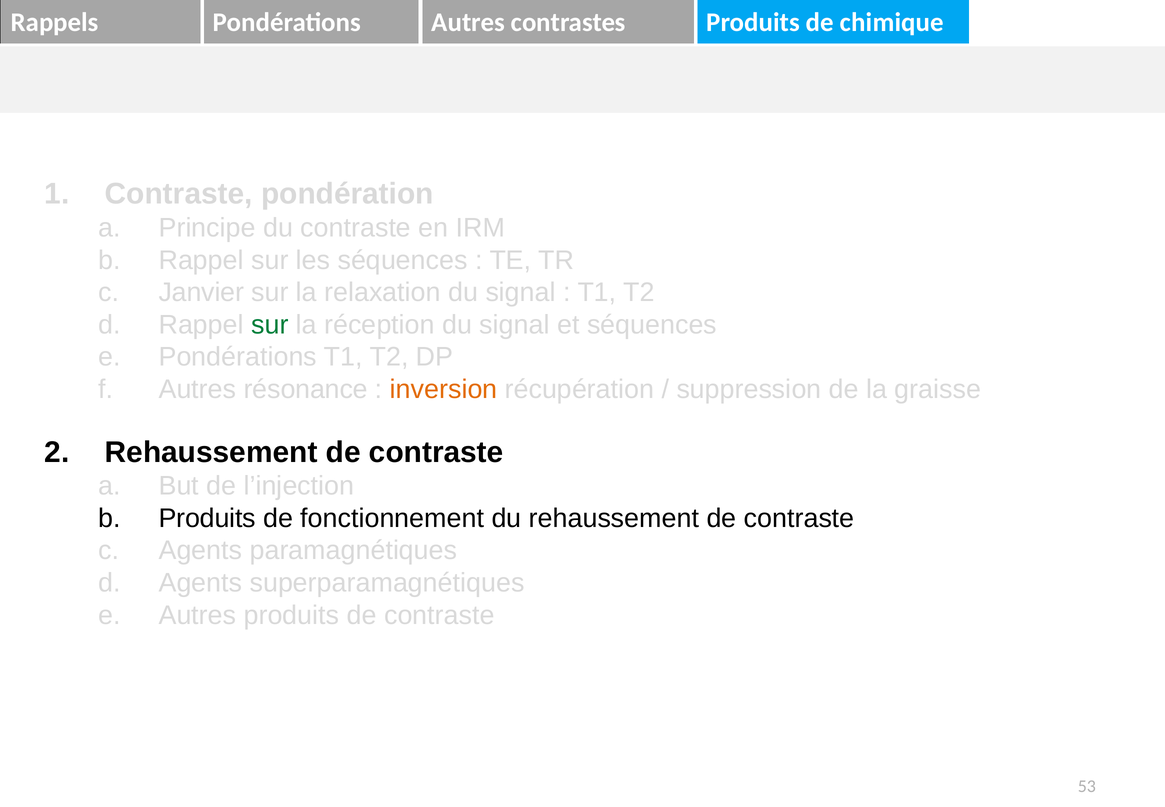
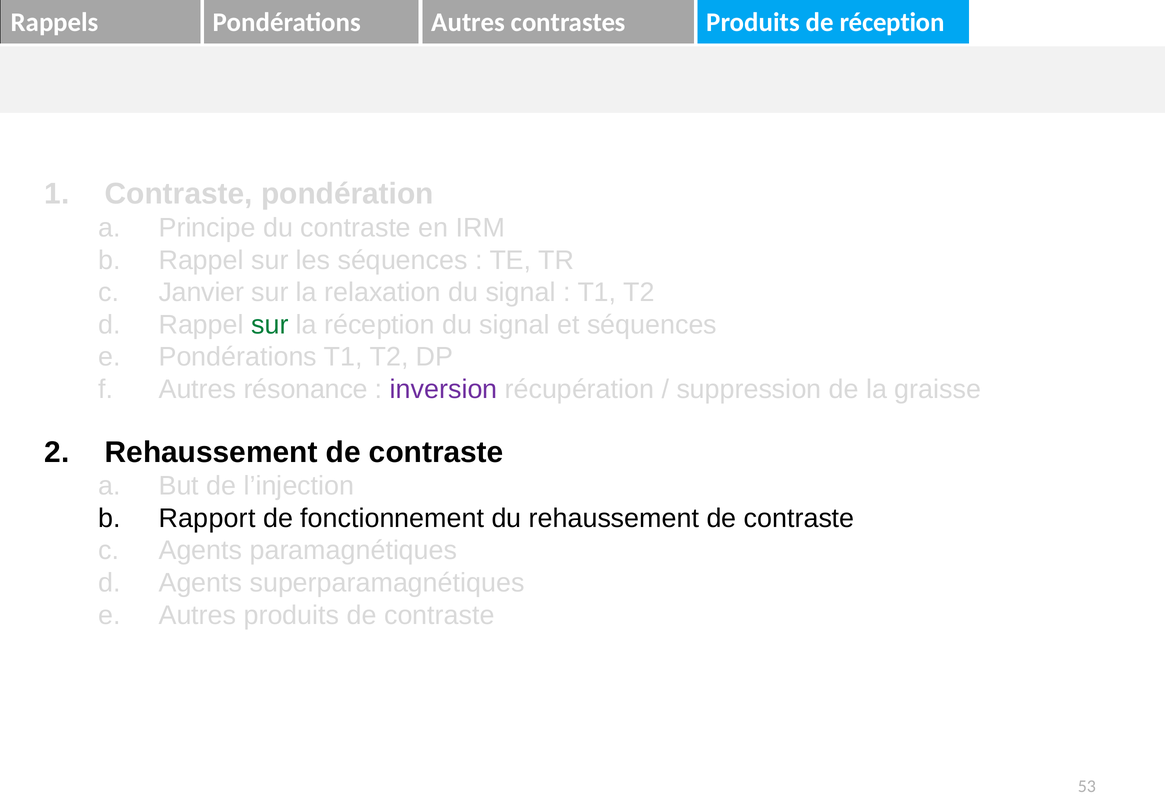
de chimique: chimique -> réception
inversion colour: orange -> purple
Produits at (207, 518): Produits -> Rapport
